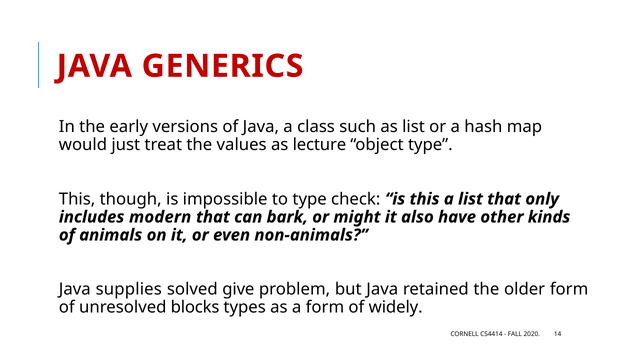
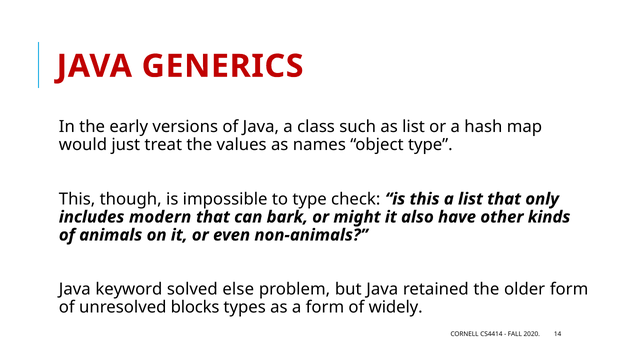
lecture: lecture -> names
supplies: supplies -> keyword
give: give -> else
